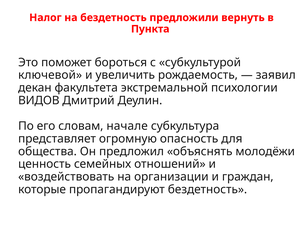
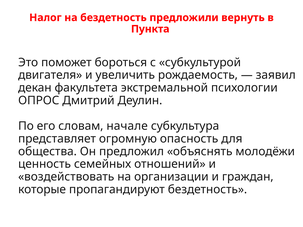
ключевой: ключевой -> двигателя
ВИДОВ: ВИДОВ -> ОПРОС
